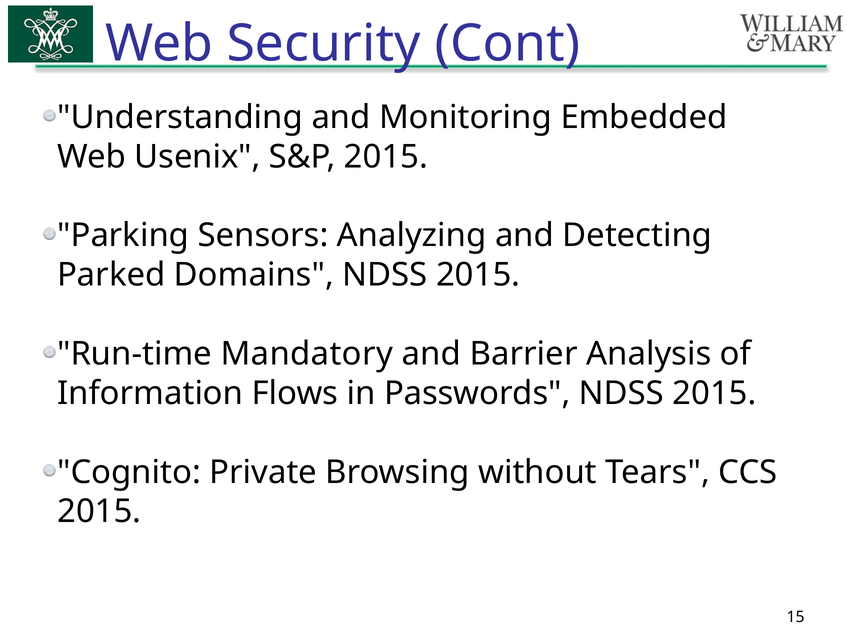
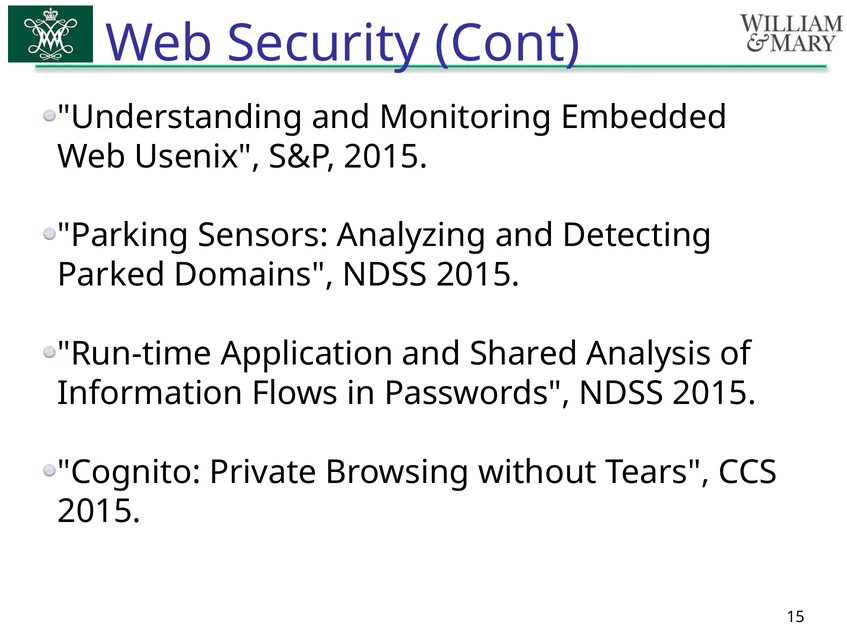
Mandatory: Mandatory -> Application
Barrier: Barrier -> Shared
